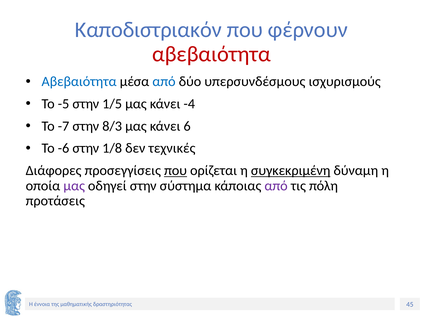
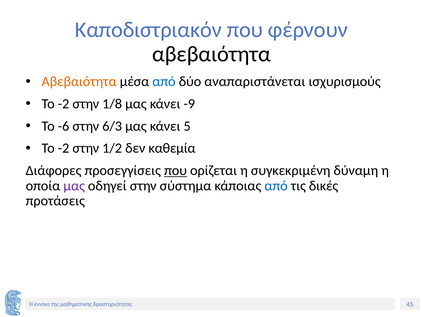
αβεβαιότητα at (211, 54) colour: red -> black
Αβεβαιότητα at (79, 82) colour: blue -> orange
υπερσυνδέσμους: υπερσυνδέσμους -> αναπαριστάνεται
-5 at (64, 104): -5 -> -2
1/5: 1/5 -> 1/8
-4: -4 -> -9
-7: -7 -> -6
8/3: 8/3 -> 6/3
6: 6 -> 5
-6 at (64, 148): -6 -> -2
1/8: 1/8 -> 1/2
τεχνικές: τεχνικές -> καθεμία
συγκεκριμένη underline: present -> none
από at (276, 186) colour: purple -> blue
πόλη: πόλη -> δικές
